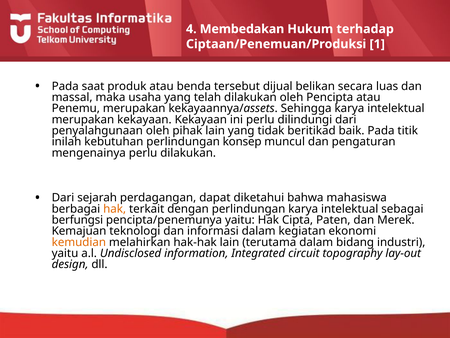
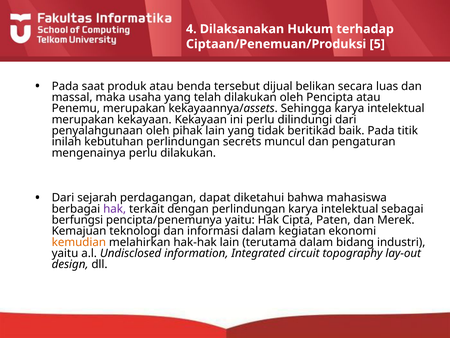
Membedakan: Membedakan -> Dilaksanakan
1: 1 -> 5
konsep: konsep -> secrets
hak at (115, 209) colour: orange -> purple
